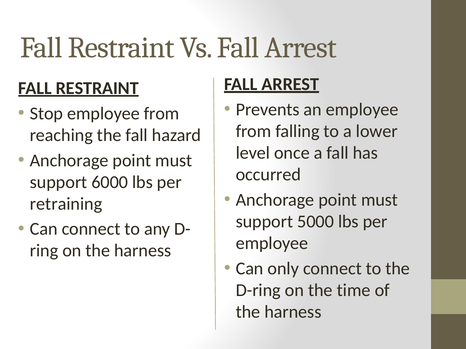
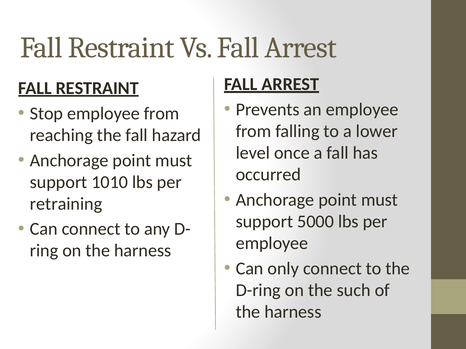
6000: 6000 -> 1010
time: time -> such
